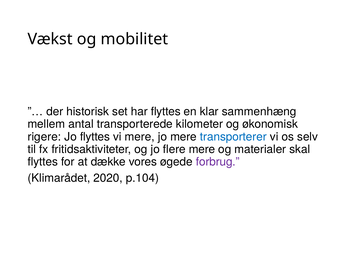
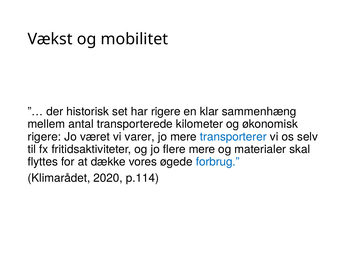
har flyttes: flyttes -> rigere
Jo flyttes: flyttes -> været
vi mere: mere -> varer
forbrug colour: purple -> blue
p.104: p.104 -> p.114
